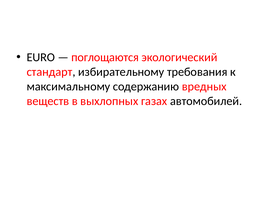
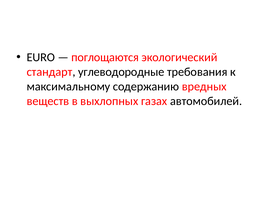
избирательному: избирательному -> углеводородные
